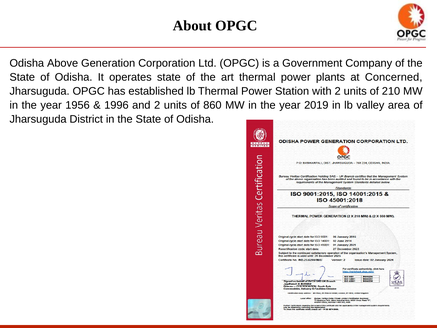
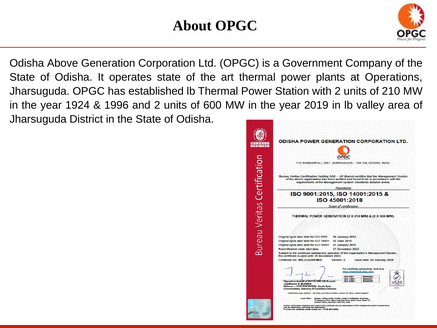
Concerned: Concerned -> Operations
1956: 1956 -> 1924
860: 860 -> 600
